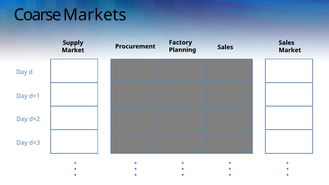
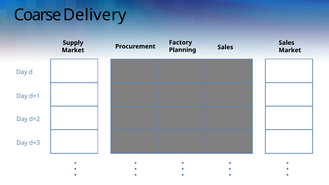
Markets: Markets -> Delivery
